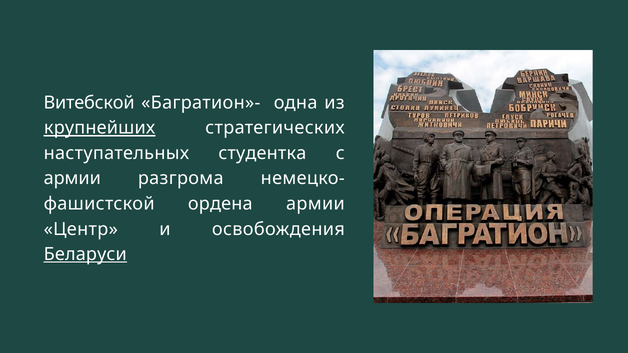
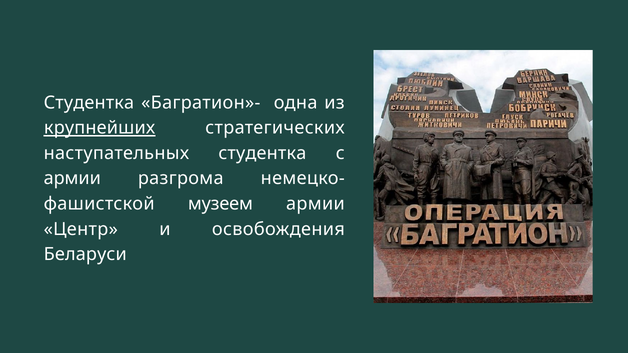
Витебской at (89, 103): Витебской -> Студентка
ордена: ордена -> музеем
Беларуси underline: present -> none
